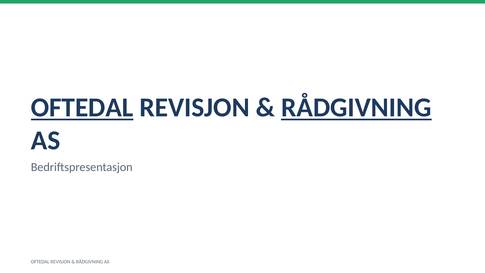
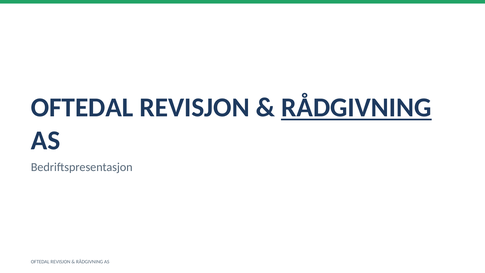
OFTEDAL at (82, 108) underline: present -> none
